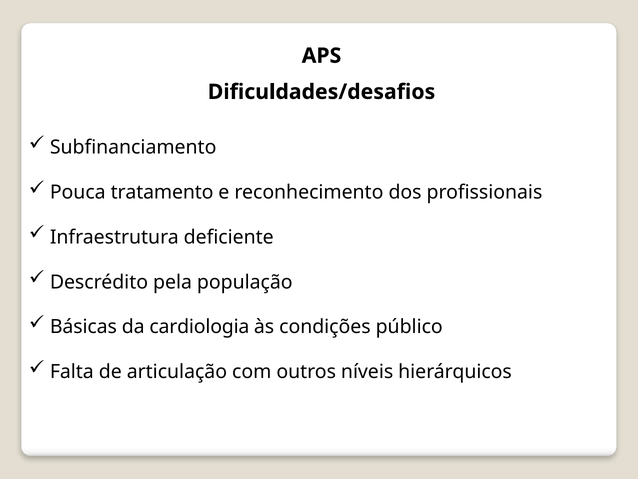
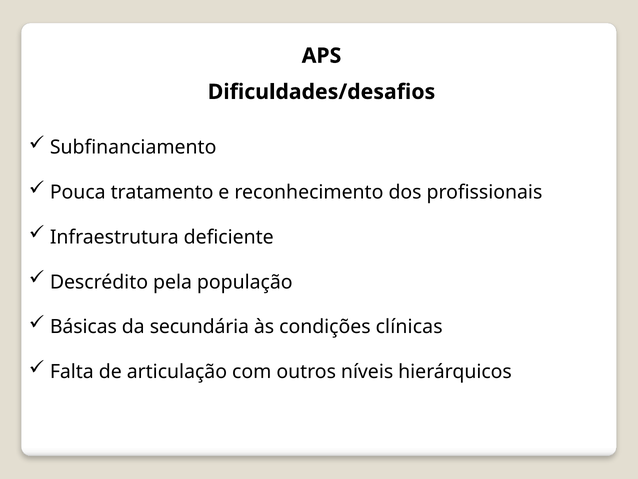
cardiologia: cardiologia -> secundária
público: público -> clínicas
